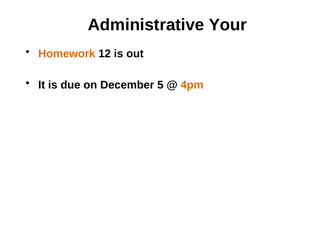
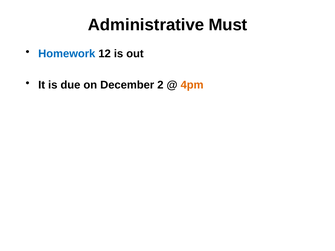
Your: Your -> Must
Homework colour: orange -> blue
5: 5 -> 2
